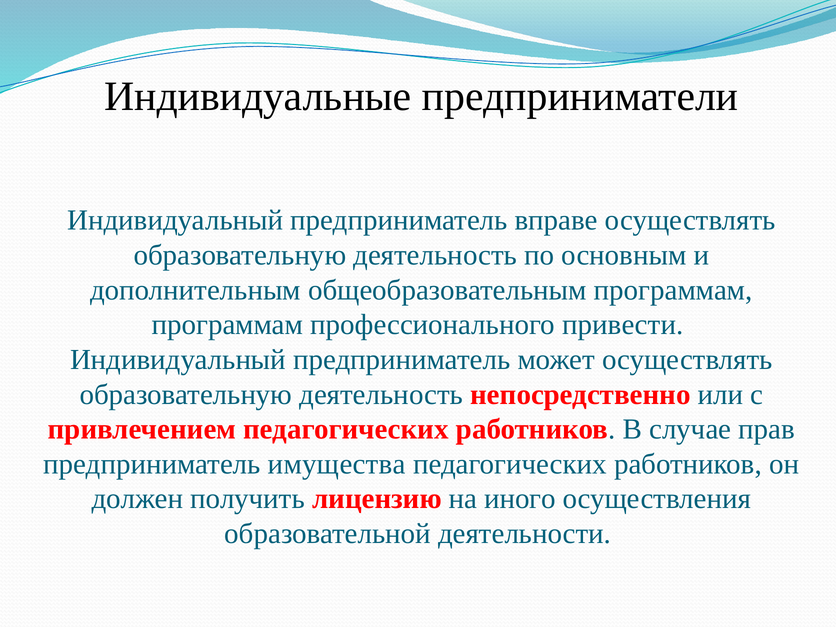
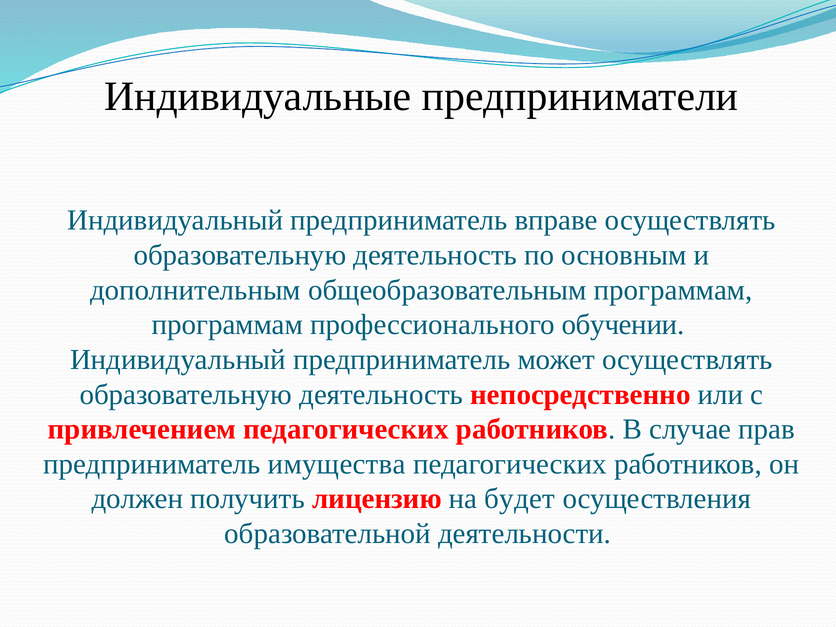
привести: привести -> обучении
иного: иного -> будет
